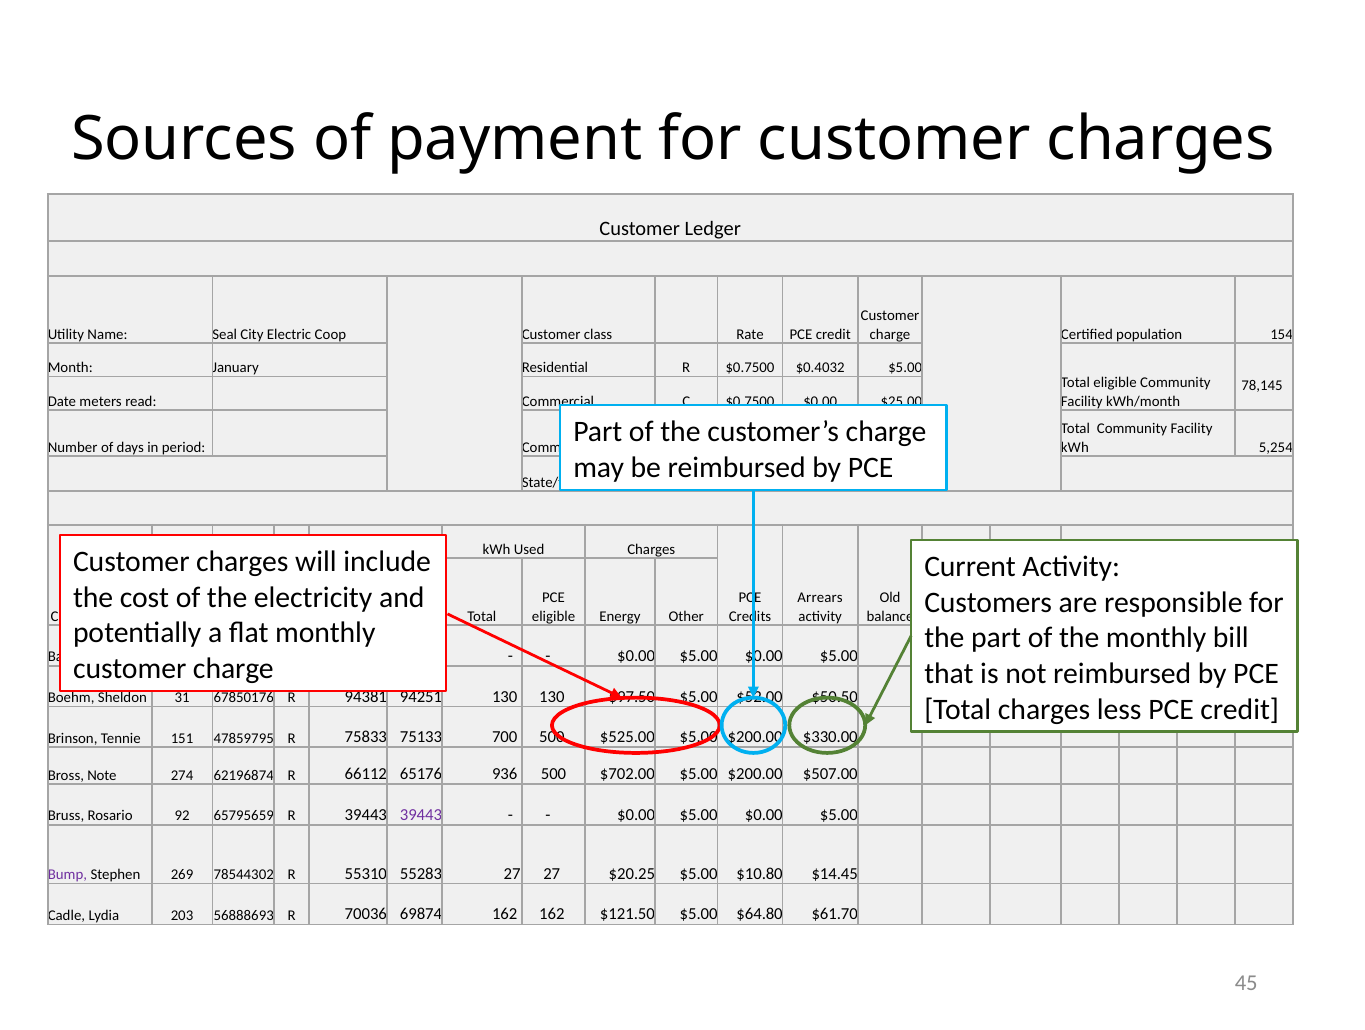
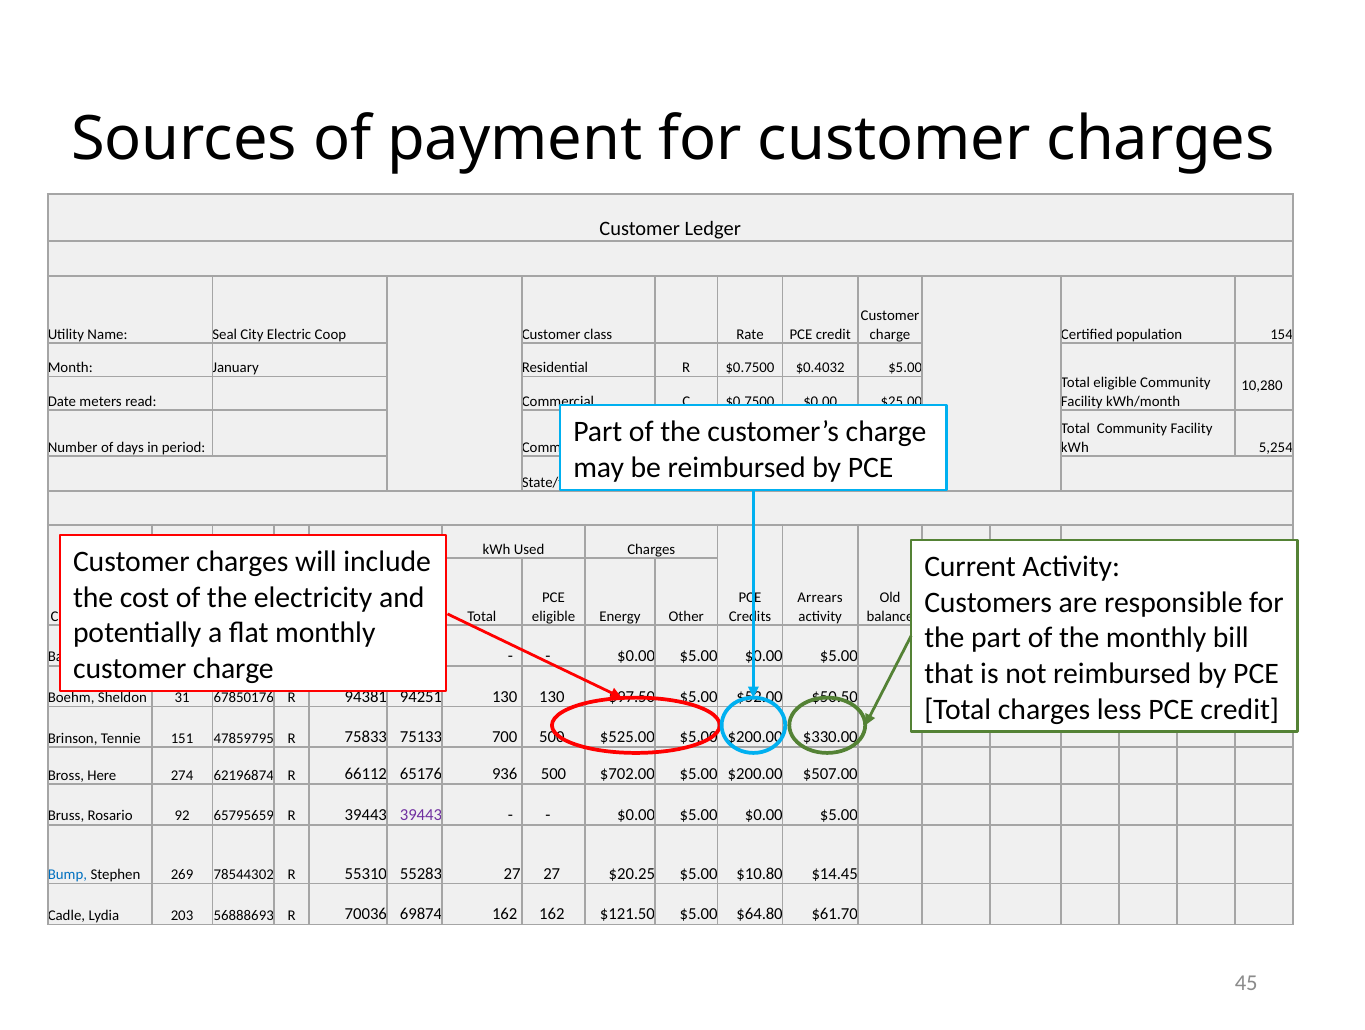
78,145: 78,145 -> 10,280
Note: Note -> Here
Bump colour: purple -> blue
